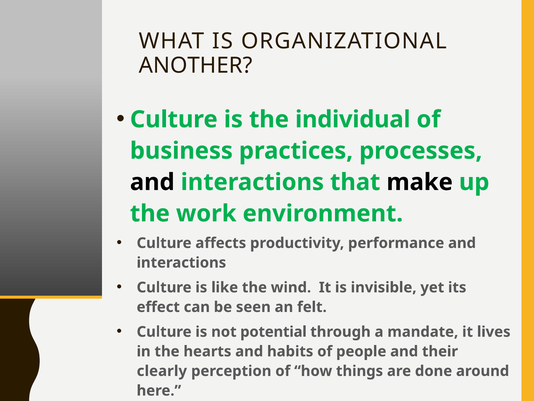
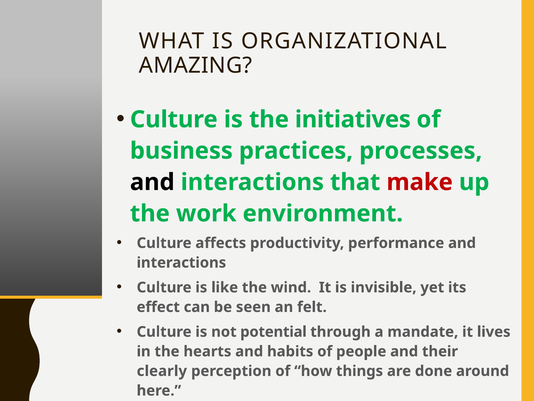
ANOTHER: ANOTHER -> AMAZING
individual: individual -> initiatives
make colour: black -> red
